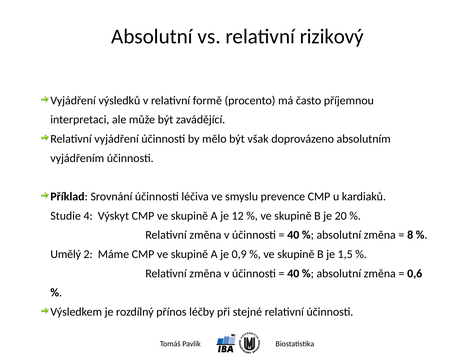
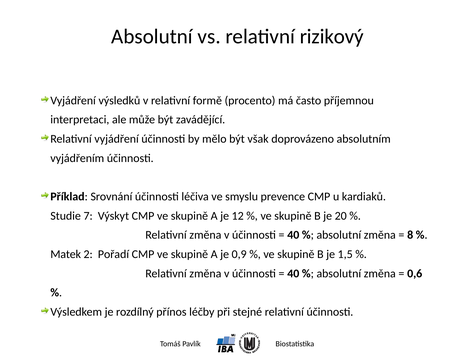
4: 4 -> 7
Umělý: Umělý -> Matek
Máme: Máme -> Pořadí
